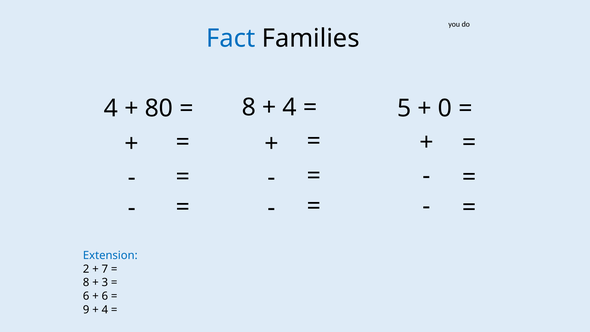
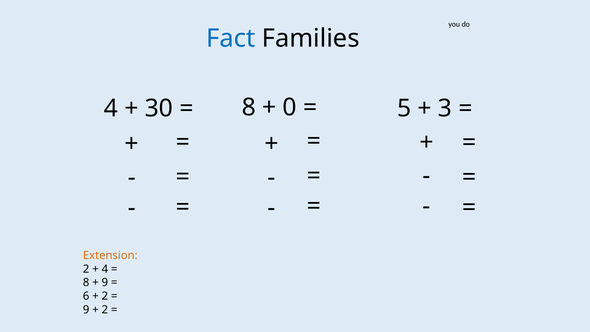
4 at (290, 107): 4 -> 0
80: 80 -> 30
0: 0 -> 3
Extension colour: blue -> orange
7 at (105, 269): 7 -> 4
3 at (105, 282): 3 -> 9
6 at (105, 296): 6 -> 2
4 at (105, 309): 4 -> 2
